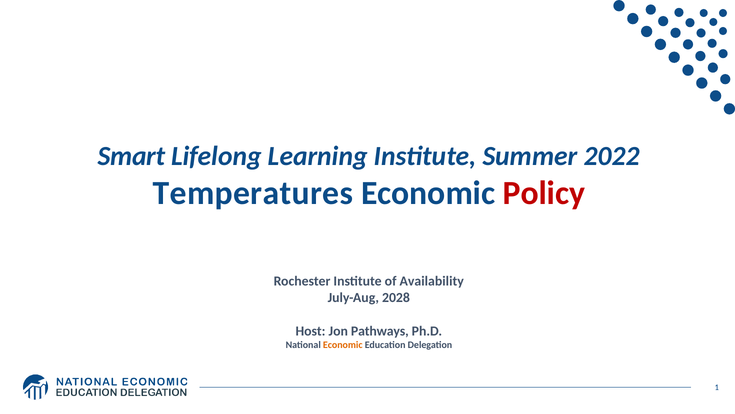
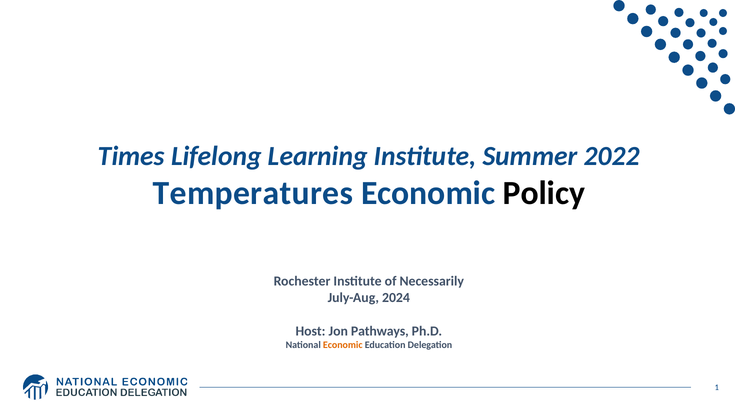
Smart: Smart -> Times
Policy colour: red -> black
Availability: Availability -> Necessarily
2028: 2028 -> 2024
